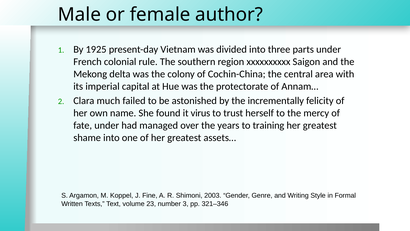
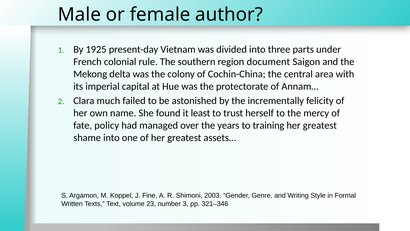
xxxxxxxxxx: xxxxxxxxxx -> document
virus: virus -> least
fate under: under -> policy
